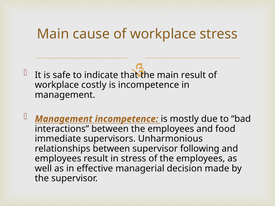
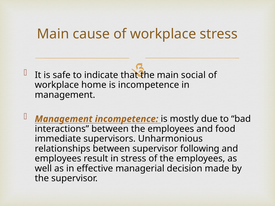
main result: result -> social
costly: costly -> home
